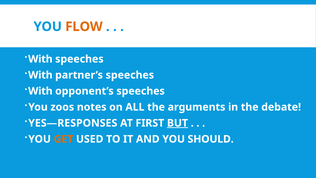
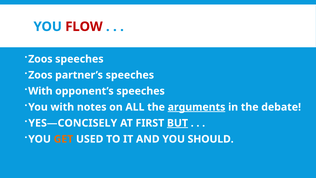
FLOW colour: orange -> red
With at (40, 59): With -> Zoos
With at (40, 75): With -> Zoos
You zoos: zoos -> with
arguments underline: none -> present
YES—RESPONSES: YES—RESPONSES -> YES—CONCISELY
